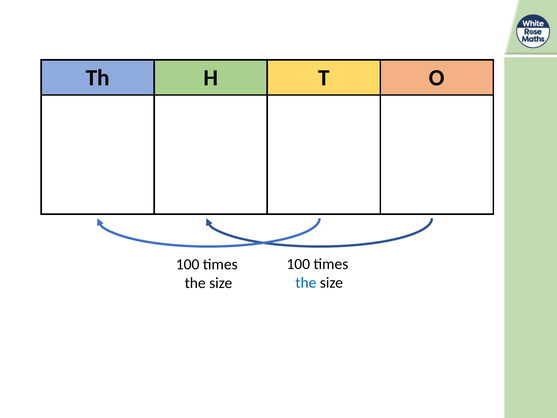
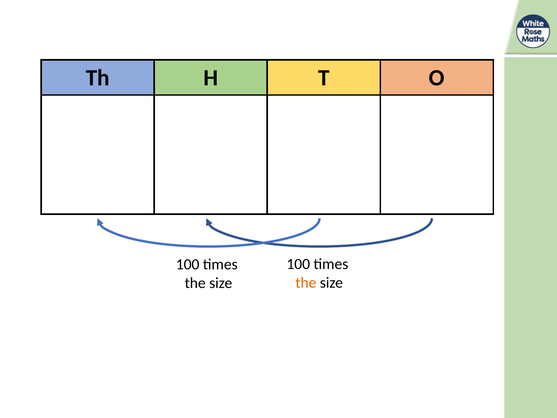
the at (306, 282) colour: blue -> orange
